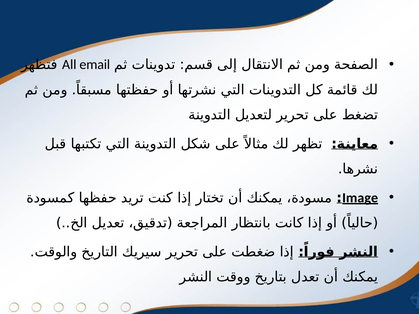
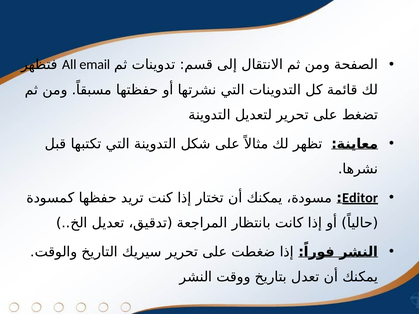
Image: Image -> Editor
